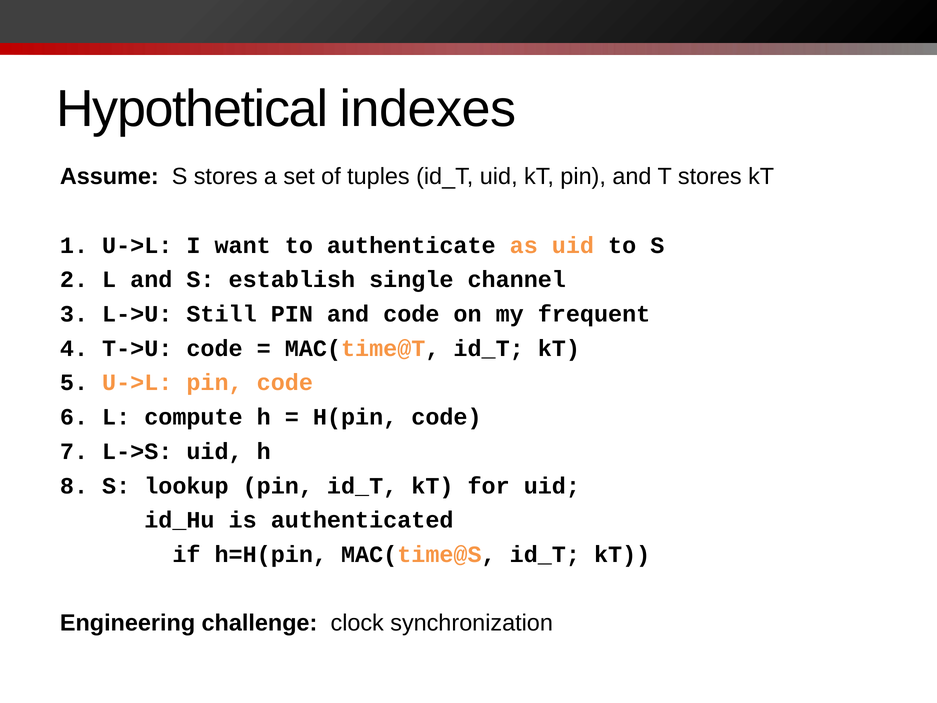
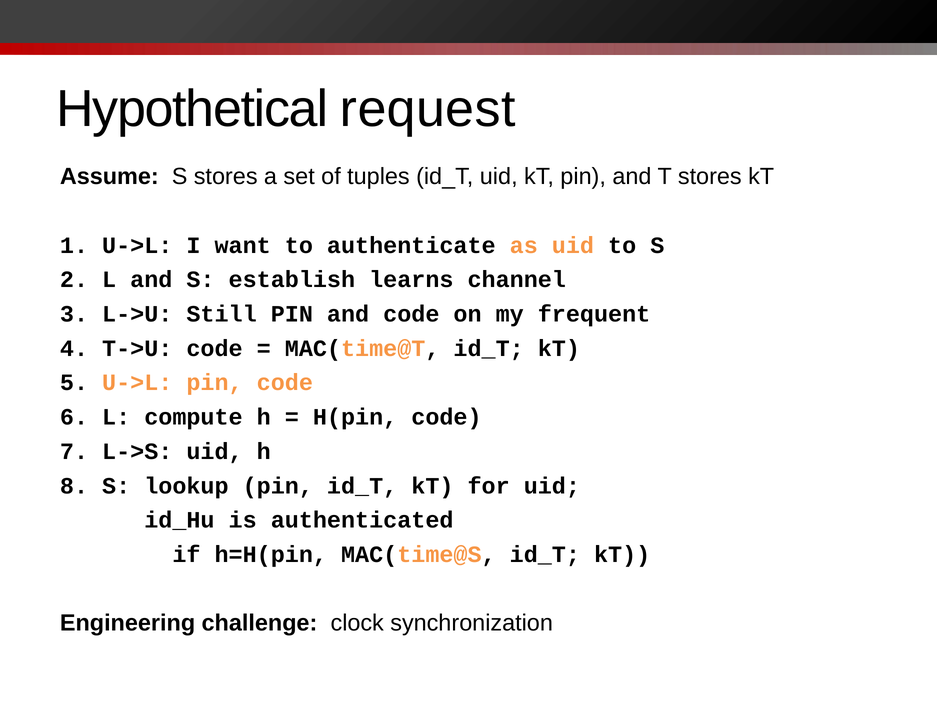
indexes: indexes -> request
single: single -> learns
